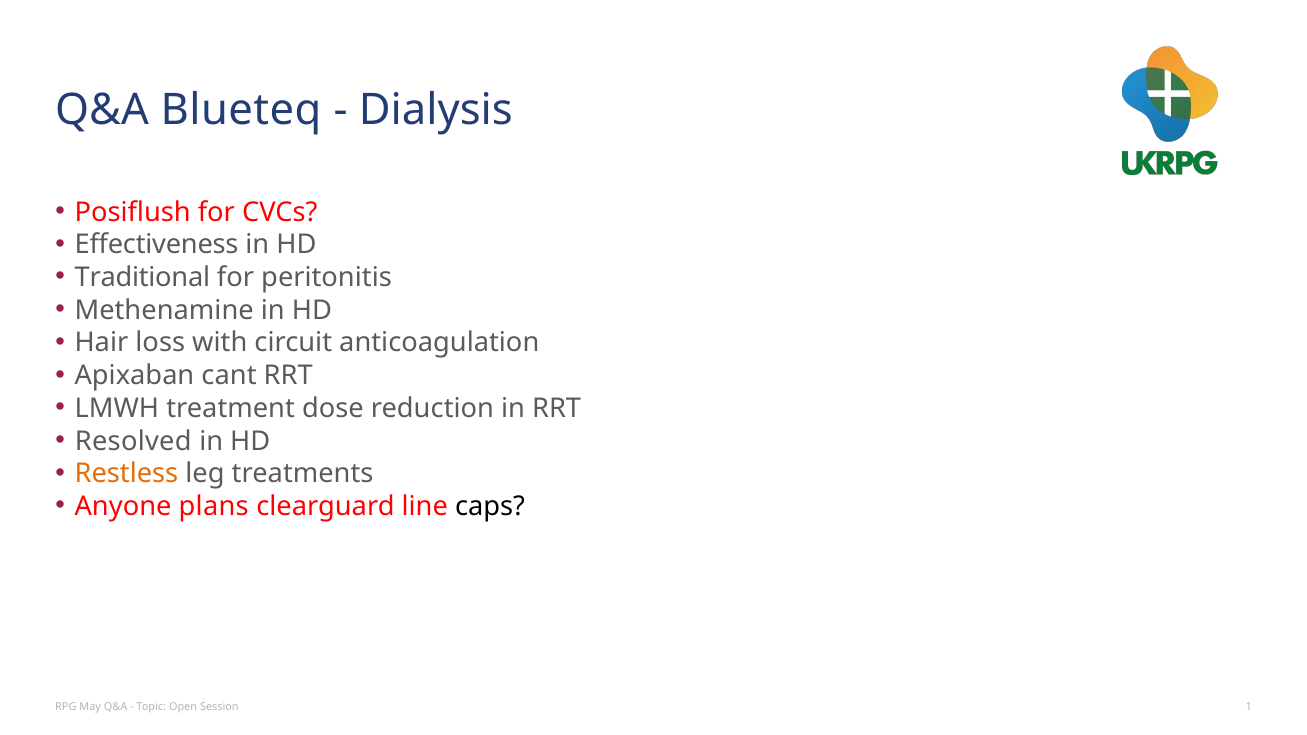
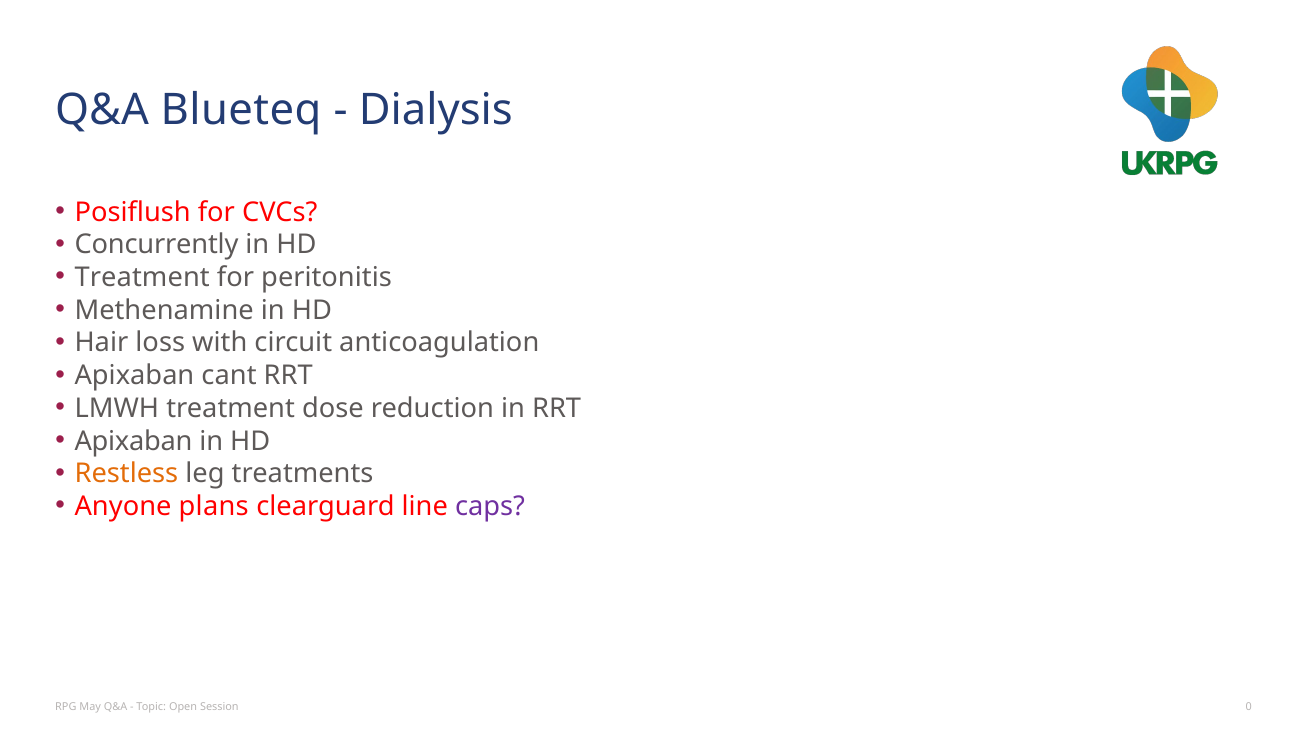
Effectiveness: Effectiveness -> Concurrently
Traditional at (142, 278): Traditional -> Treatment
Resolved at (133, 441): Resolved -> Apixaban
caps colour: black -> purple
1: 1 -> 0
